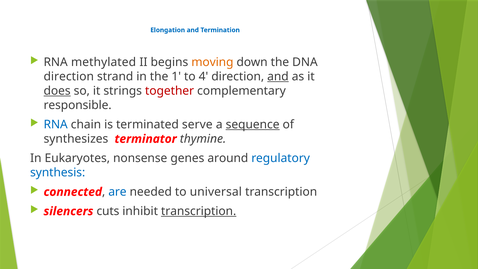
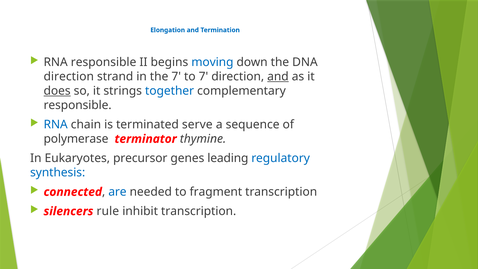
RNA methylated: methylated -> responsible
moving colour: orange -> blue
the 1: 1 -> 7
to 4: 4 -> 7
together colour: red -> blue
sequence underline: present -> none
synthesizes: synthesizes -> polymerase
nonsense: nonsense -> precursor
around: around -> leading
universal: universal -> fragment
cuts: cuts -> rule
transcription at (199, 211) underline: present -> none
